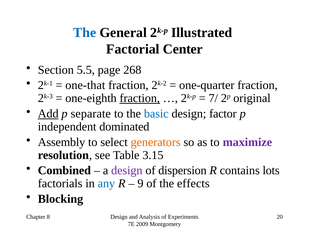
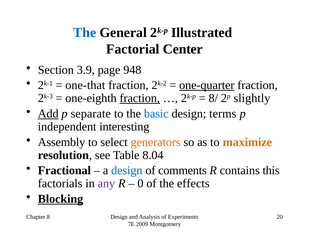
5.5: 5.5 -> 3.9
268: 268 -> 948
one-quarter underline: none -> present
7/: 7/ -> 8/
original: original -> slightly
factor: factor -> terms
dominated: dominated -> interesting
maximize colour: purple -> orange
3.15: 3.15 -> 8.04
Combined: Combined -> Fractional
design at (127, 170) colour: purple -> blue
dispersion: dispersion -> comments
lots: lots -> this
any colour: blue -> purple
9: 9 -> 0
Blocking underline: none -> present
